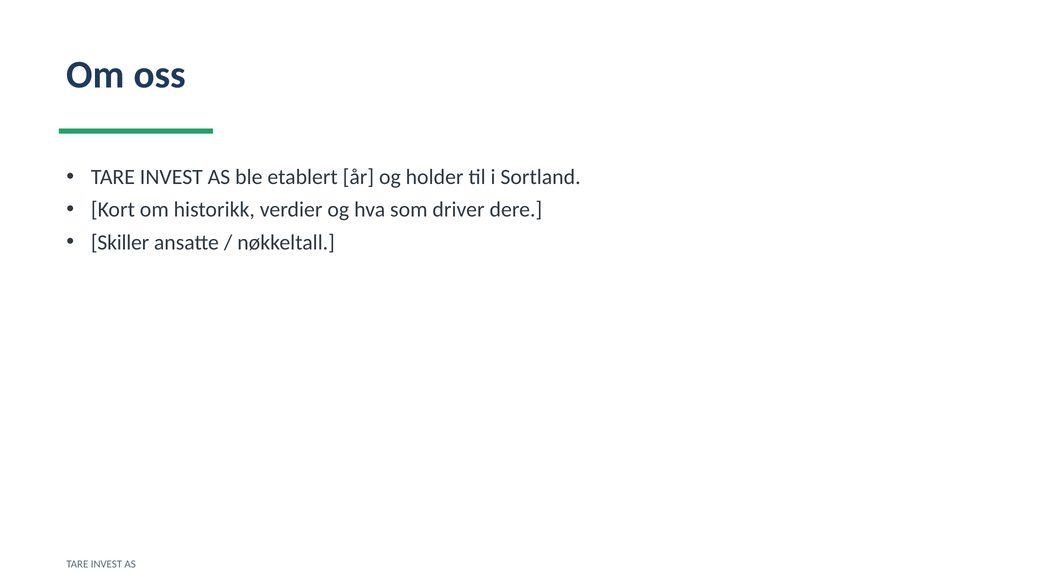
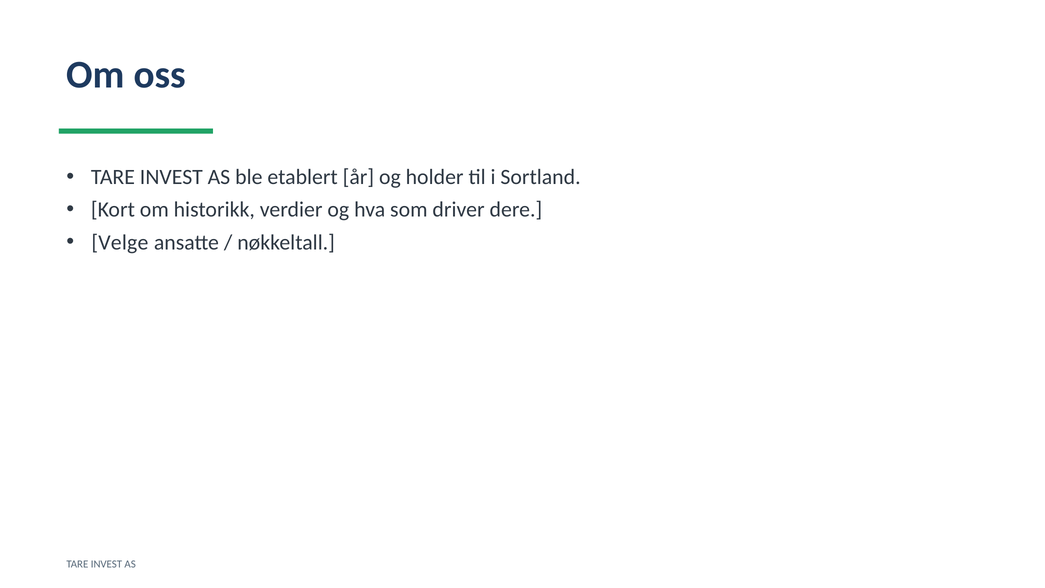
Skiller: Skiller -> Velge
